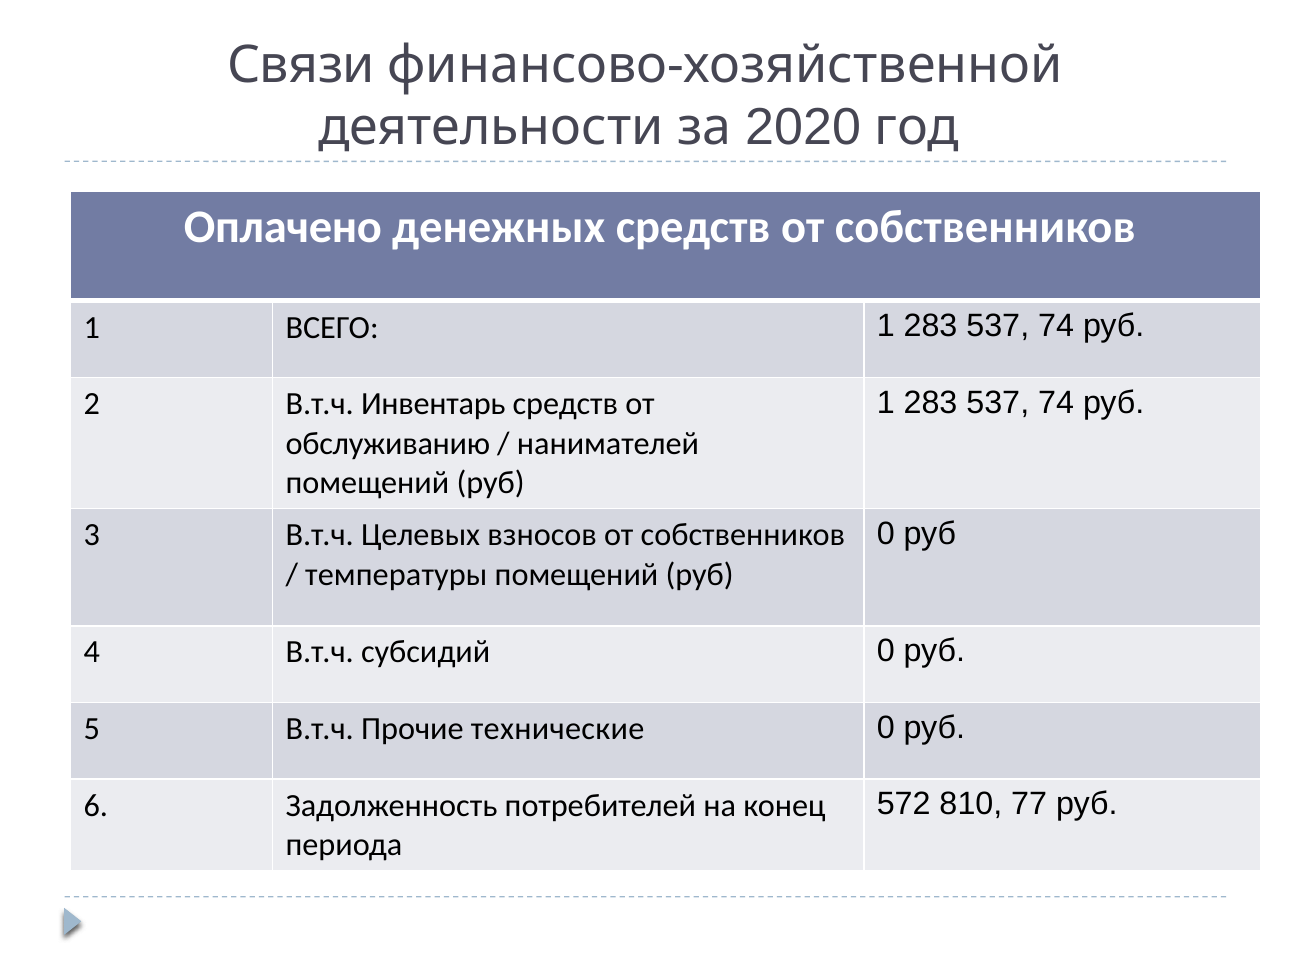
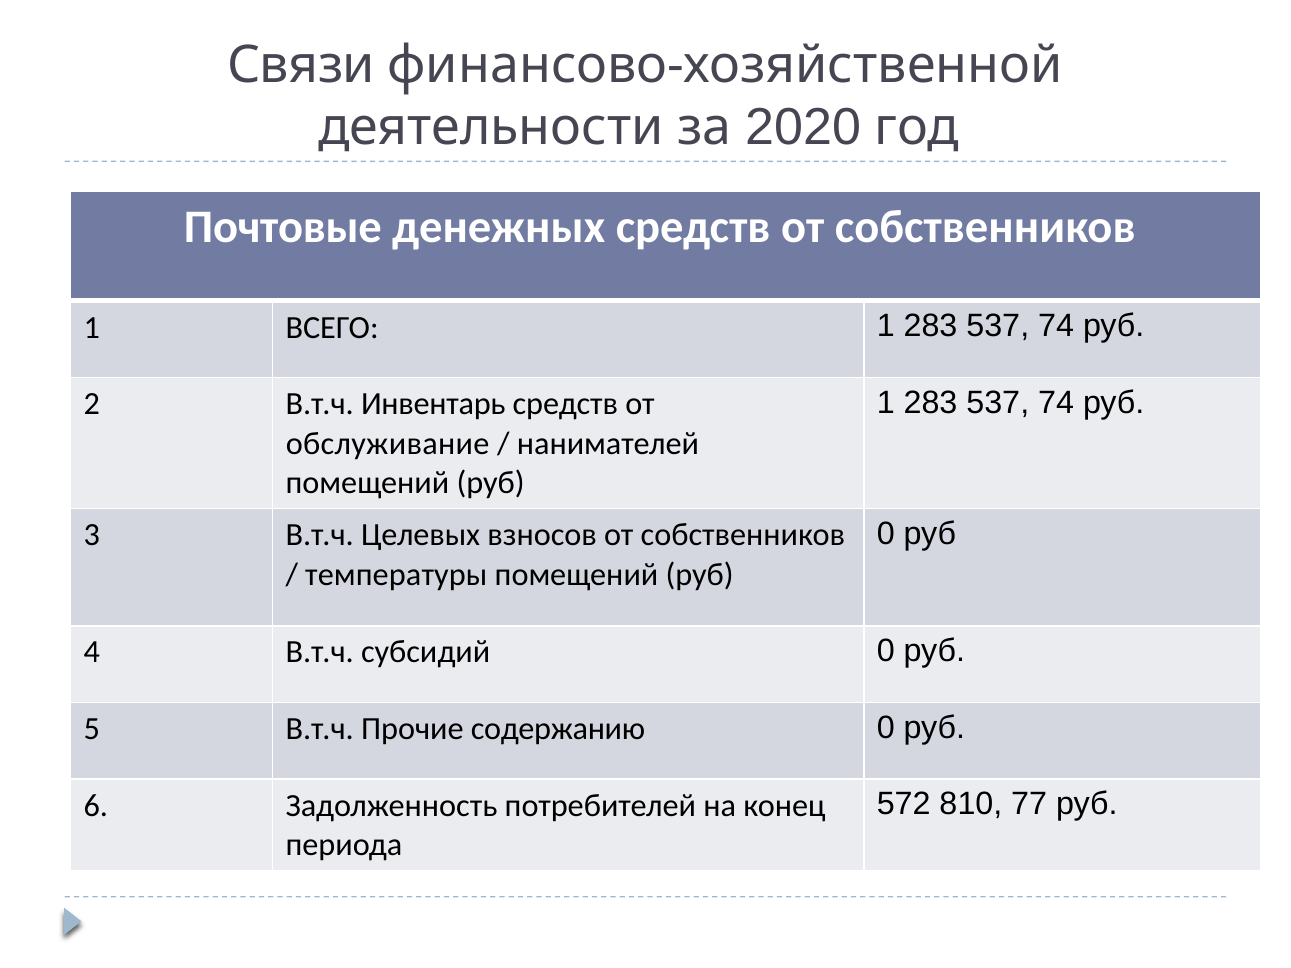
Оплачено: Оплачено -> Почтовые
обслуживанию: обслуживанию -> обслуживание
технические: технические -> содержанию
